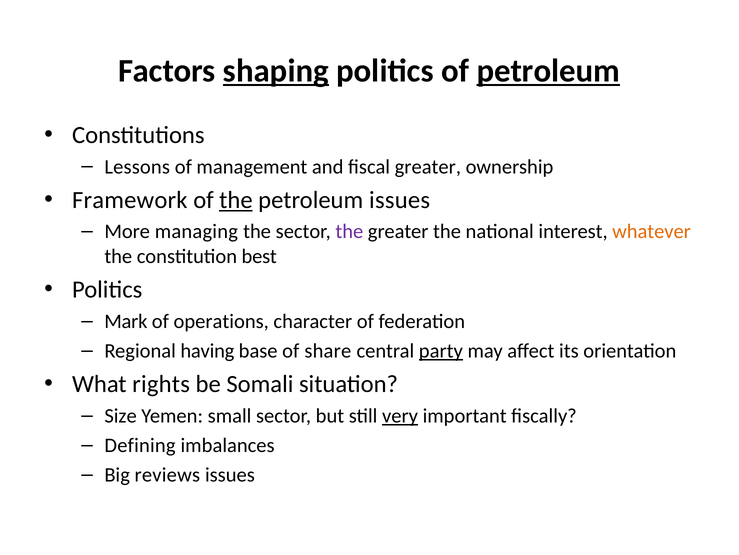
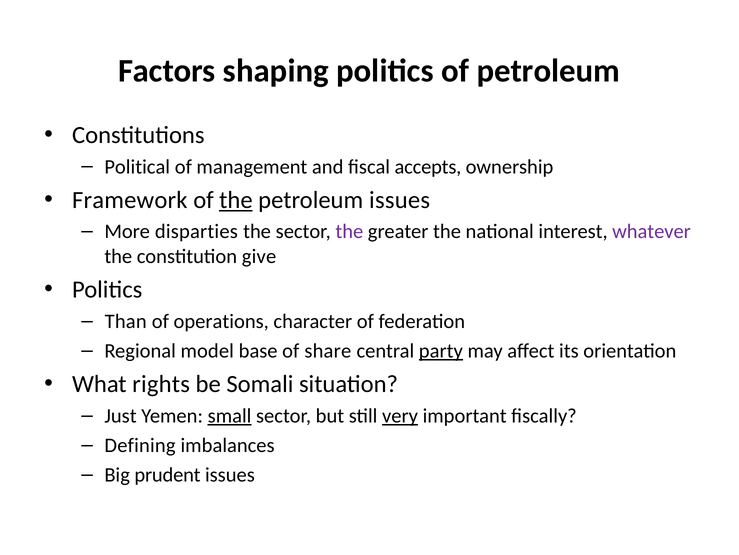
shaping underline: present -> none
petroleum at (548, 71) underline: present -> none
Lessons: Lessons -> Political
fiscal greater: greater -> accepts
managing: managing -> disparties
whatever colour: orange -> purple
best: best -> give
Mark: Mark -> Than
having: having -> model
Size: Size -> Just
small underline: none -> present
reviews: reviews -> prudent
